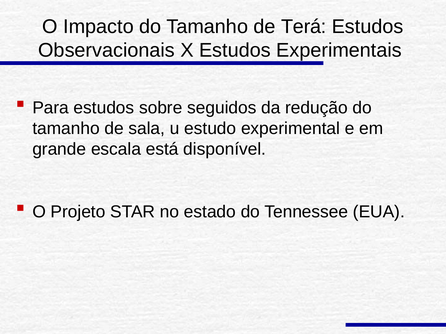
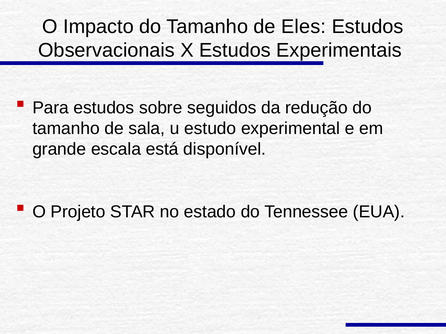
Terá: Terá -> Eles
